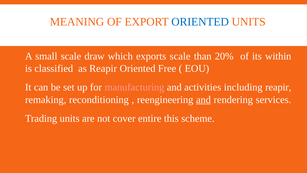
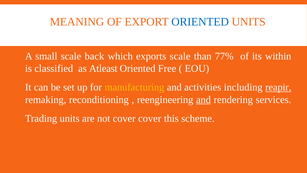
draw: draw -> back
20%: 20% -> 77%
as Reapir: Reapir -> Atleast
manufacturing colour: pink -> yellow
reapir at (278, 87) underline: none -> present
cover entire: entire -> cover
